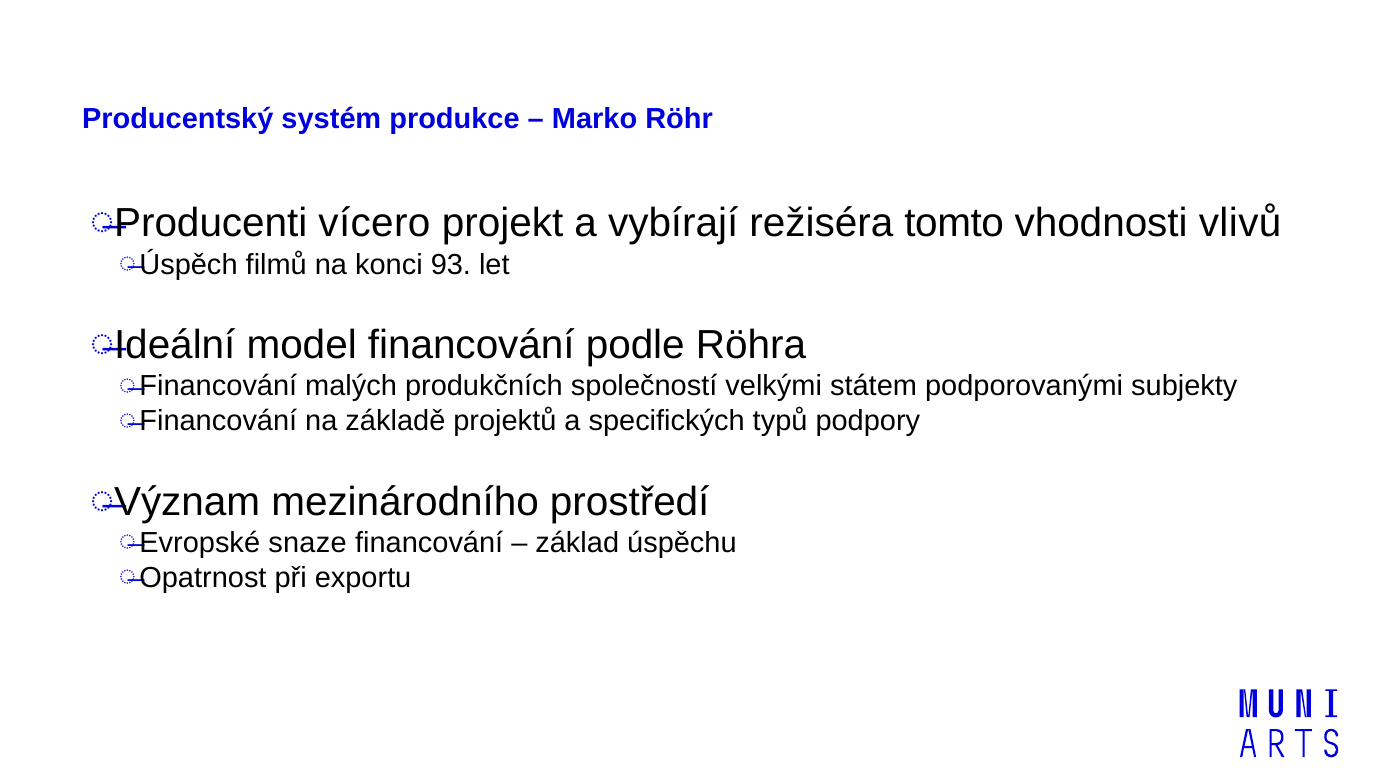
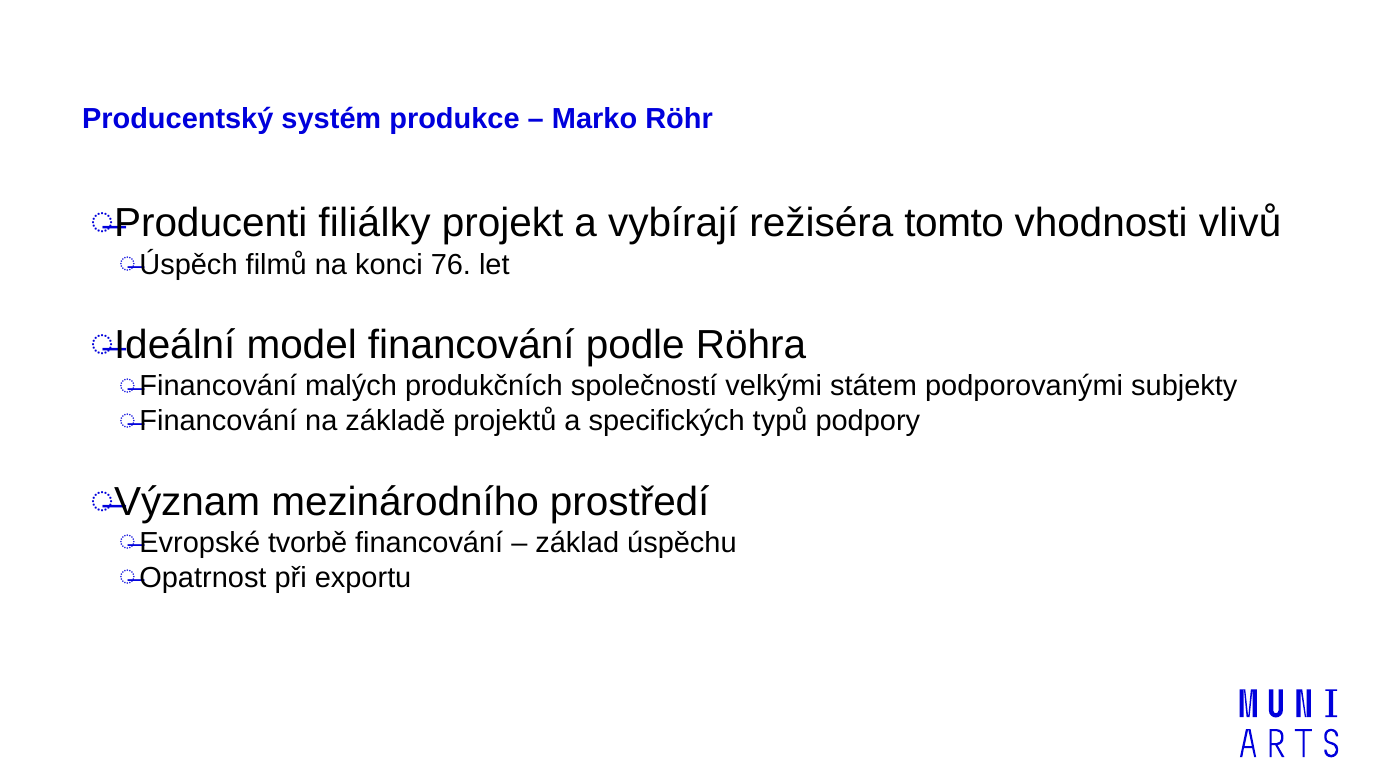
vícero: vícero -> filiálky
93: 93 -> 76
snaze: snaze -> tvorbě
